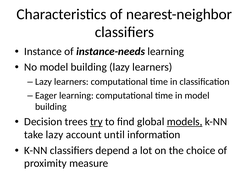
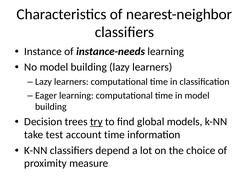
models underline: present -> none
take lazy: lazy -> test
account until: until -> time
